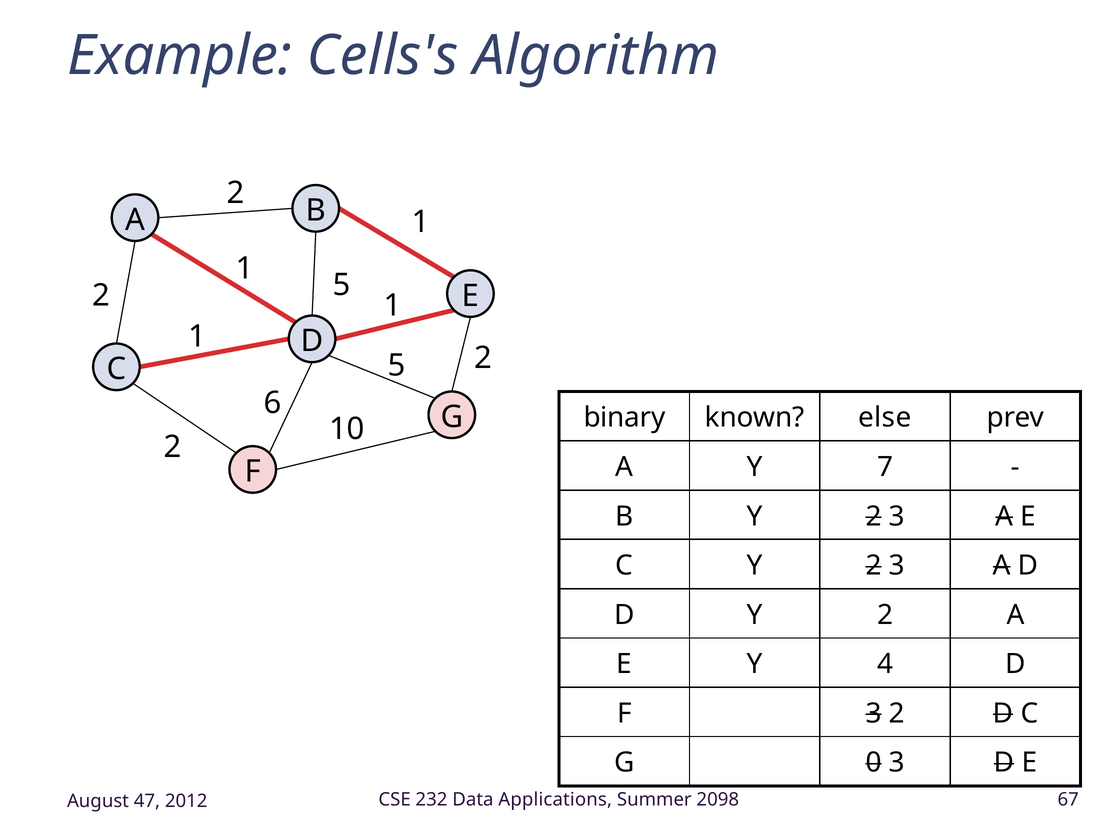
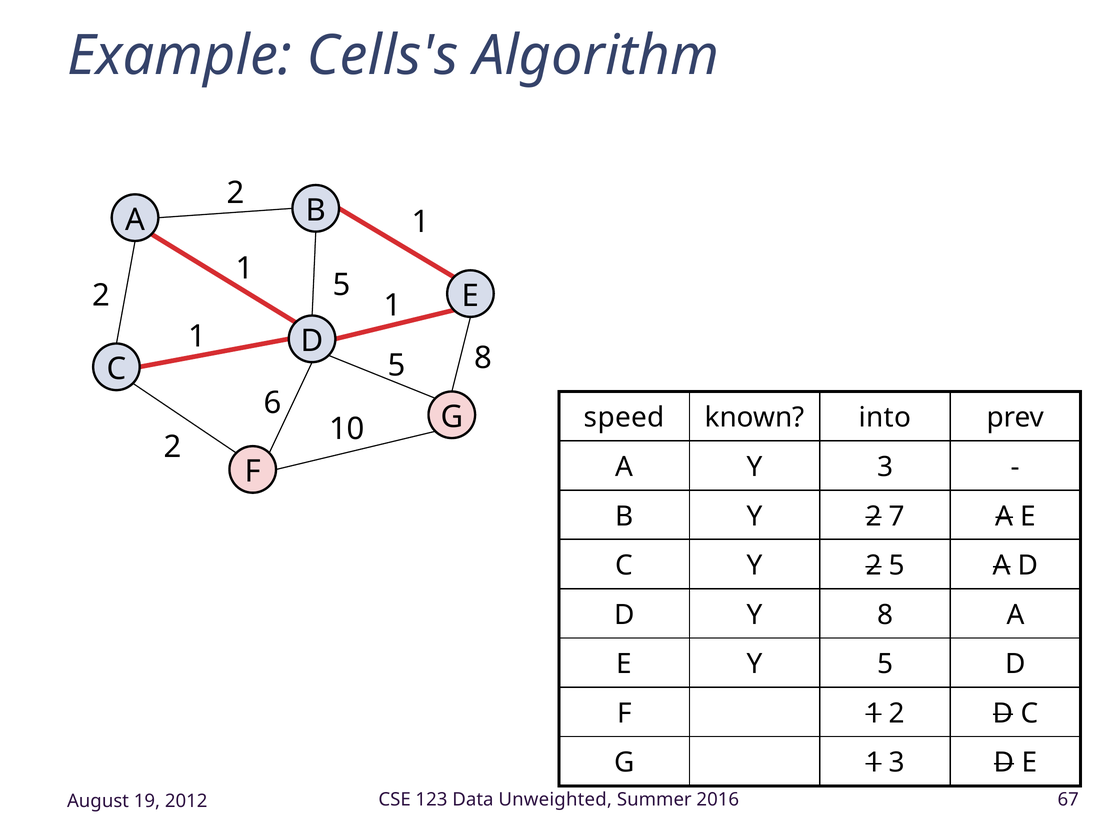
5 2: 2 -> 8
binary: binary -> speed
else: else -> into
Y 7: 7 -> 3
B Y 2 3: 3 -> 7
C Y 2 3: 3 -> 5
D Y 2: 2 -> 8
Y 4: 4 -> 5
F 3: 3 -> 1
G 0: 0 -> 1
232: 232 -> 123
Applications: Applications -> Unweighted
2098: 2098 -> 2016
47: 47 -> 19
